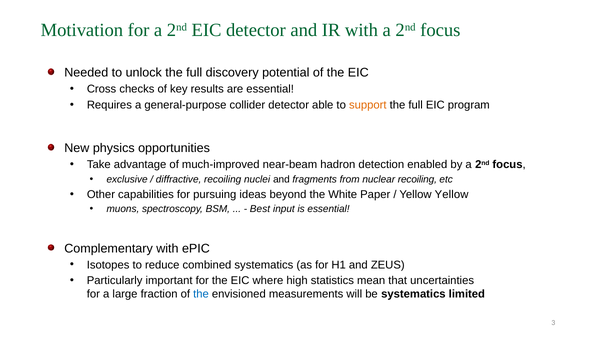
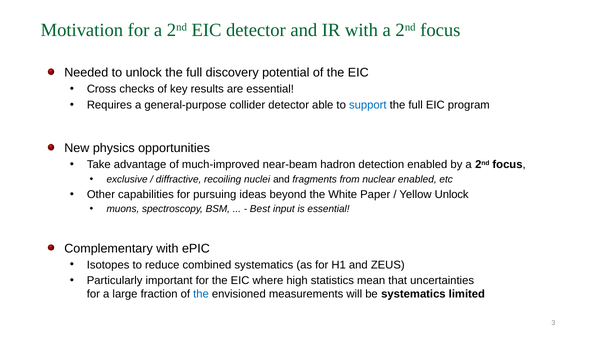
support colour: orange -> blue
nuclear recoiling: recoiling -> enabled
Yellow Yellow: Yellow -> Unlock
